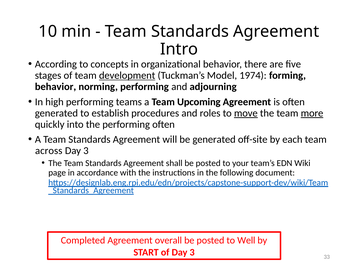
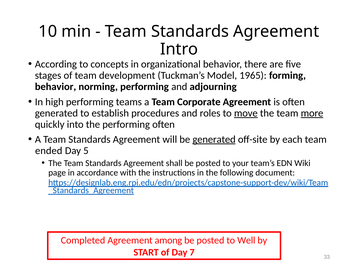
development underline: present -> none
1974: 1974 -> 1965
Upcoming: Upcoming -> Corporate
generated at (214, 139) underline: none -> present
across: across -> ended
3 at (86, 150): 3 -> 5
overall: overall -> among
of Day 3: 3 -> 7
